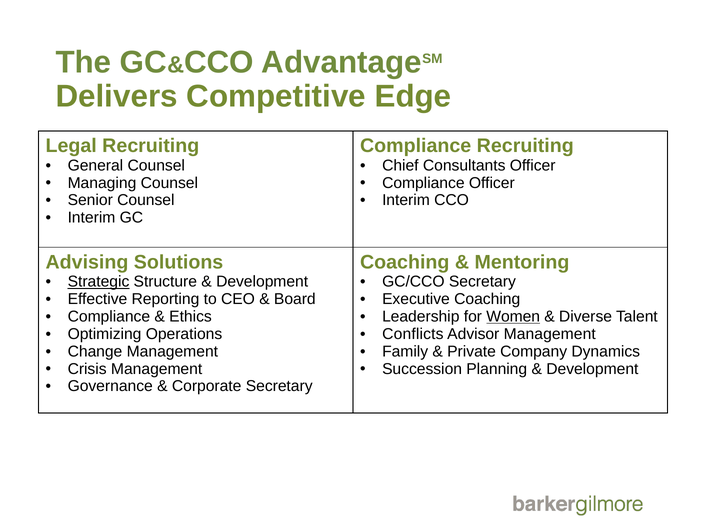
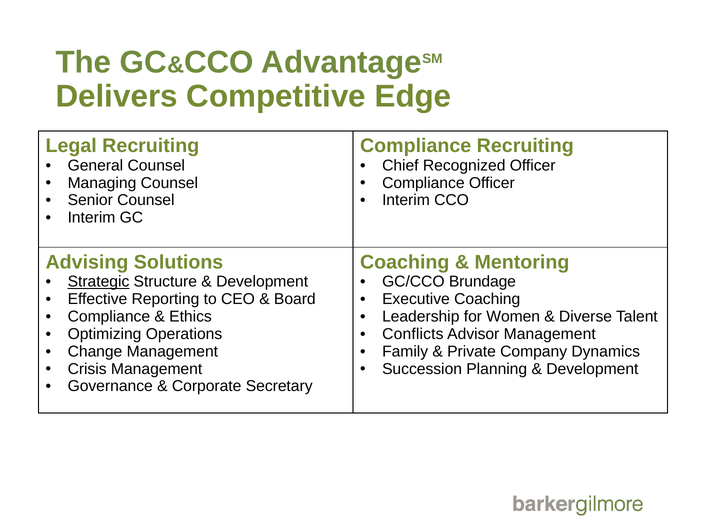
Consultants: Consultants -> Recognized
GC/CCO Secretary: Secretary -> Brundage
Women underline: present -> none
